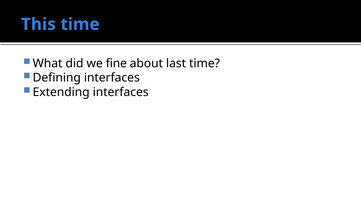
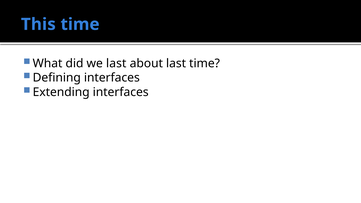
we fine: fine -> last
